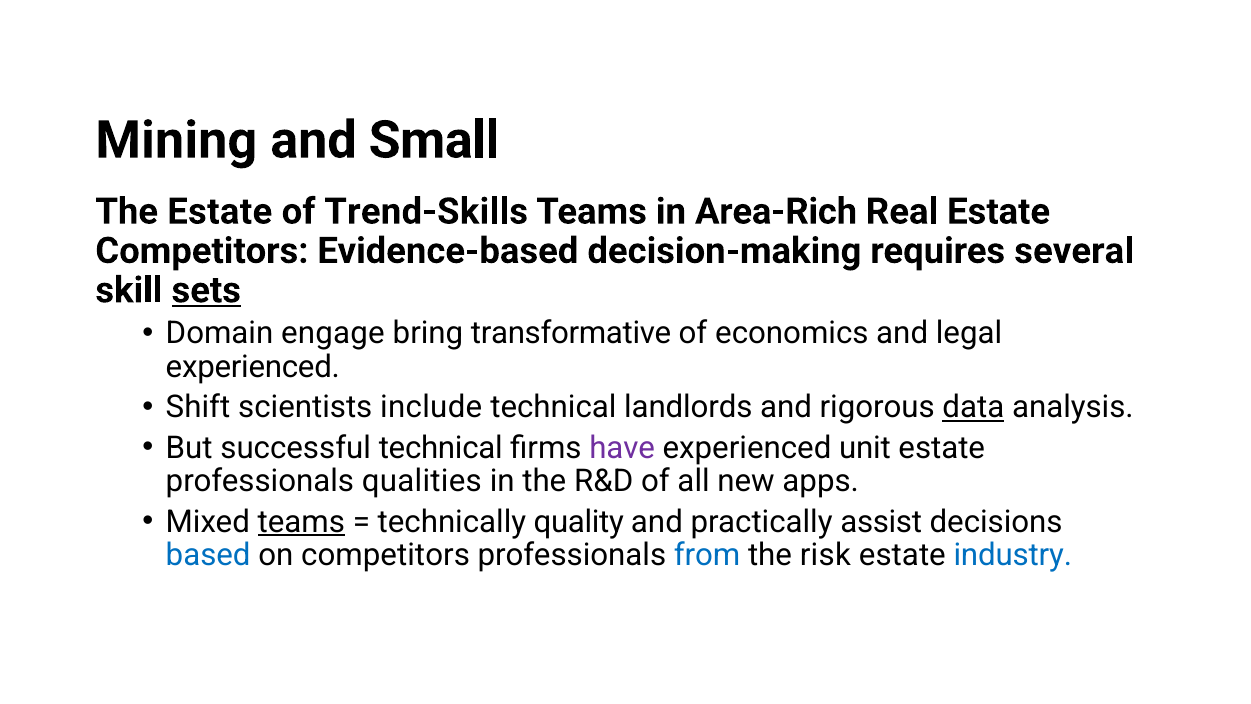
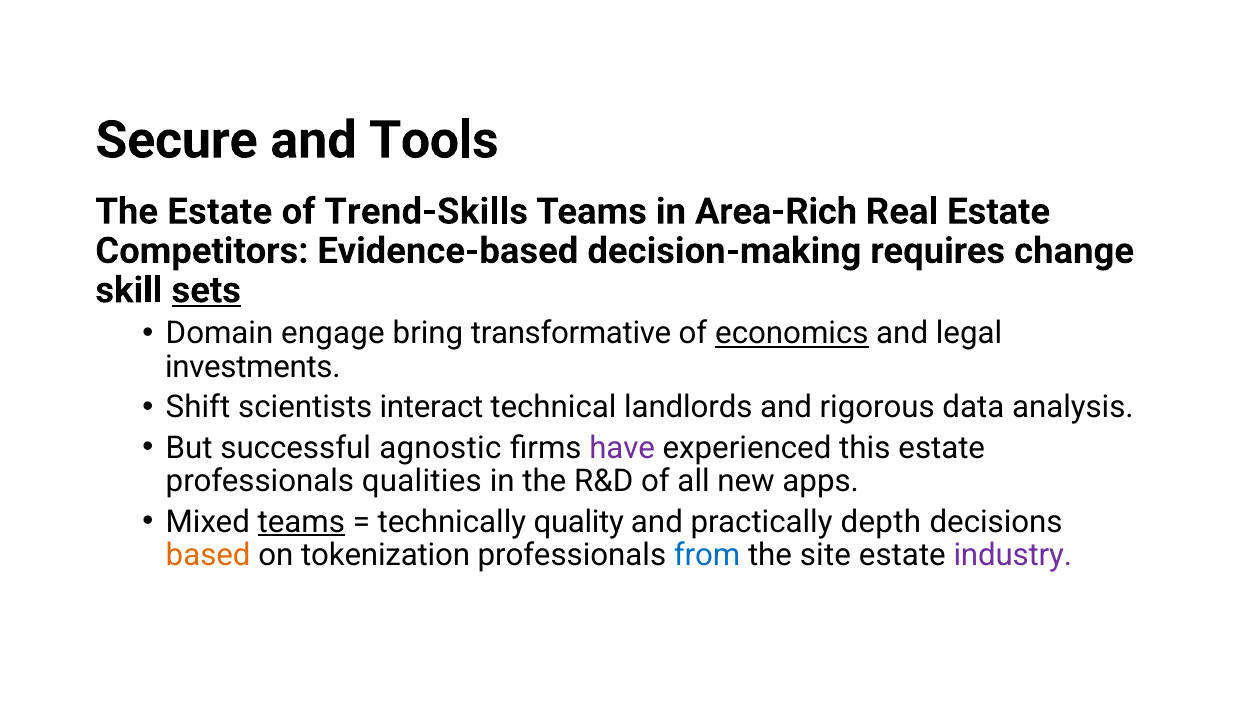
Mining: Mining -> Secure
Small: Small -> Tools
several: several -> change
economics underline: none -> present
experienced at (253, 367): experienced -> investments
include: include -> interact
data underline: present -> none
successful technical: technical -> agnostic
unit: unit -> this
assist: assist -> depth
based colour: blue -> orange
on competitors: competitors -> tokenization
risk: risk -> site
industry colour: blue -> purple
